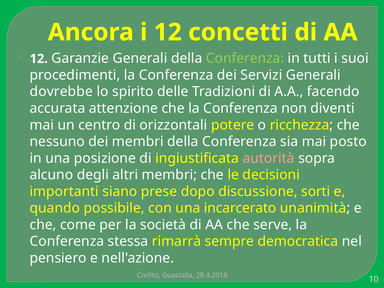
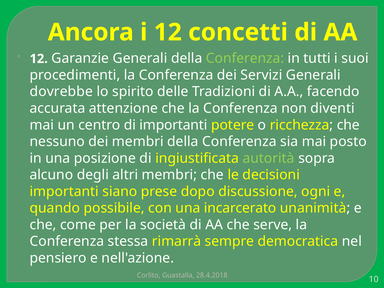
di orizzontali: orizzontali -> importanti
autorità colour: pink -> light green
sorti: sorti -> ogni
